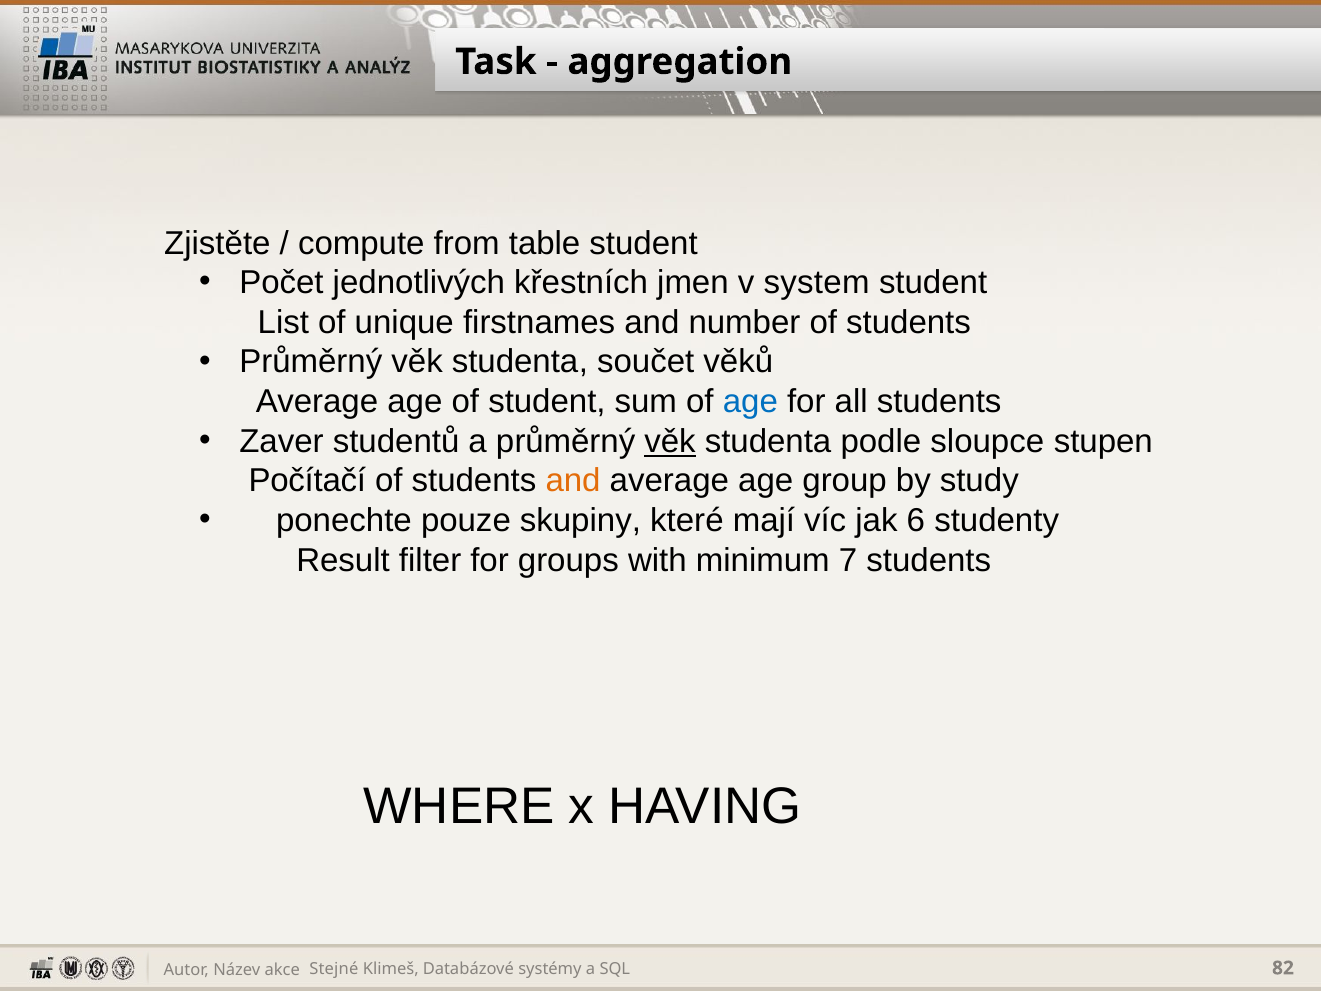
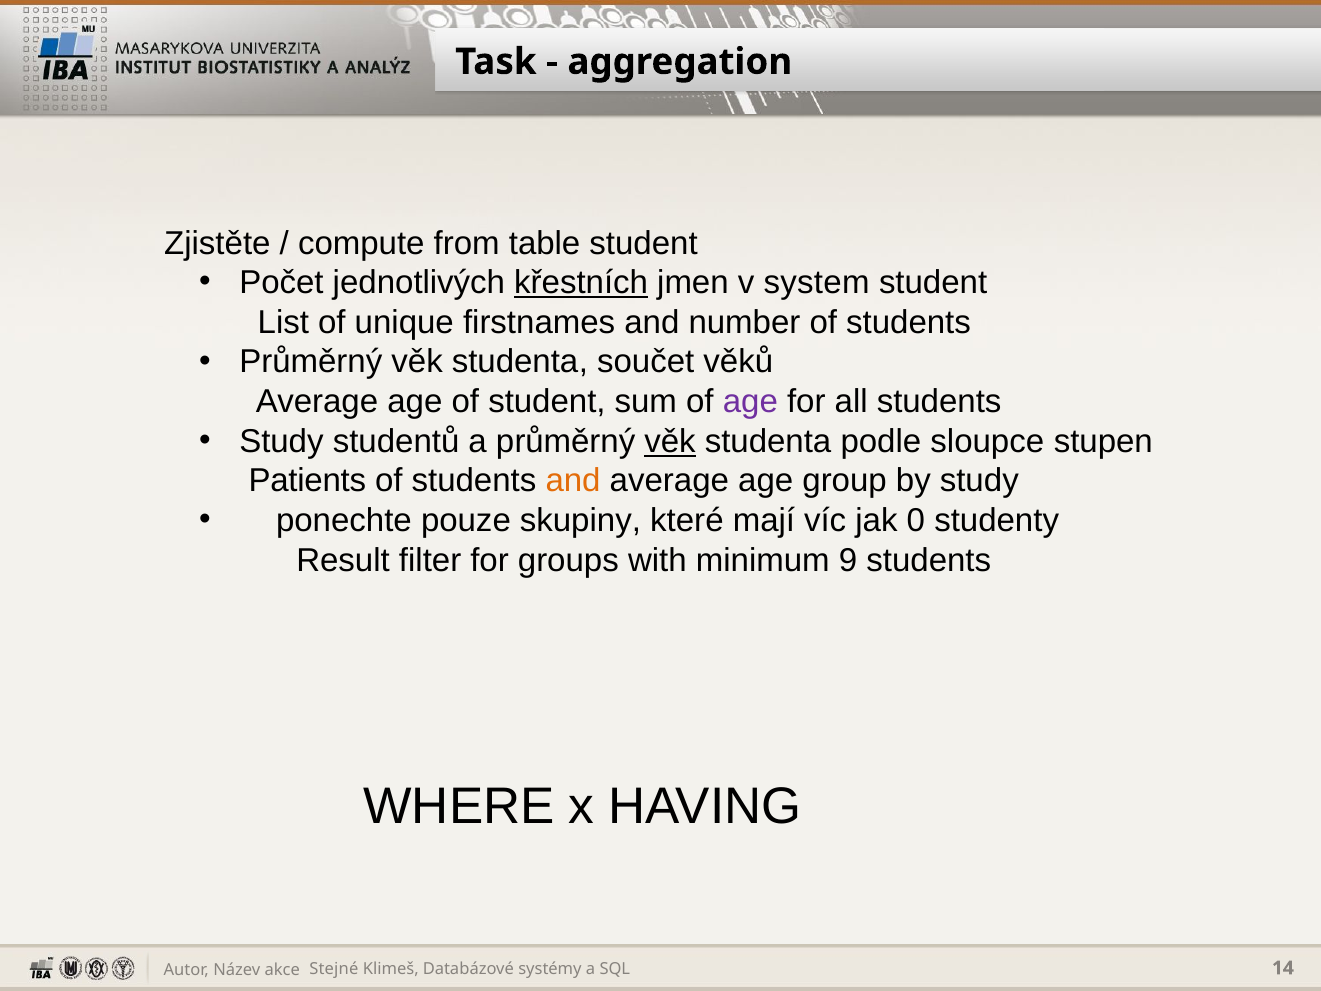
křestních underline: none -> present
age at (750, 402) colour: blue -> purple
Zaver at (281, 441): Zaver -> Study
Počítačí: Počítačí -> Patients
6: 6 -> 0
7: 7 -> 9
82: 82 -> 14
